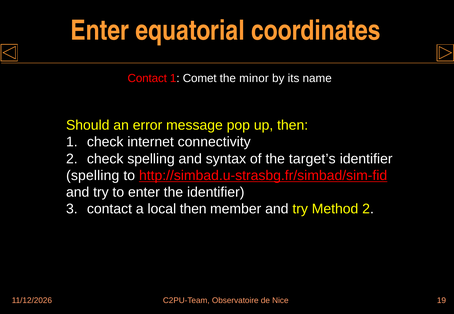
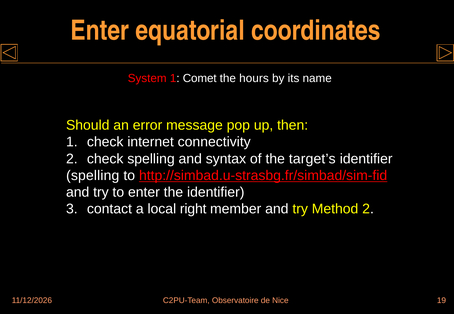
Contact at (147, 78): Contact -> System
minor: minor -> hours
local then: then -> right
